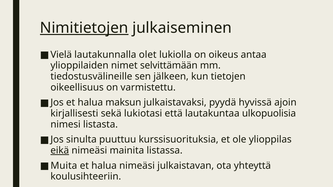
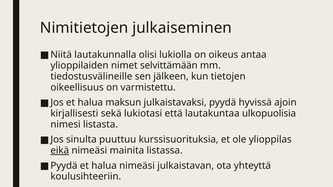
Nimitietojen underline: present -> none
Vielä: Vielä -> Niitä
olet: olet -> olisi
Muita at (64, 166): Muita -> Pyydä
